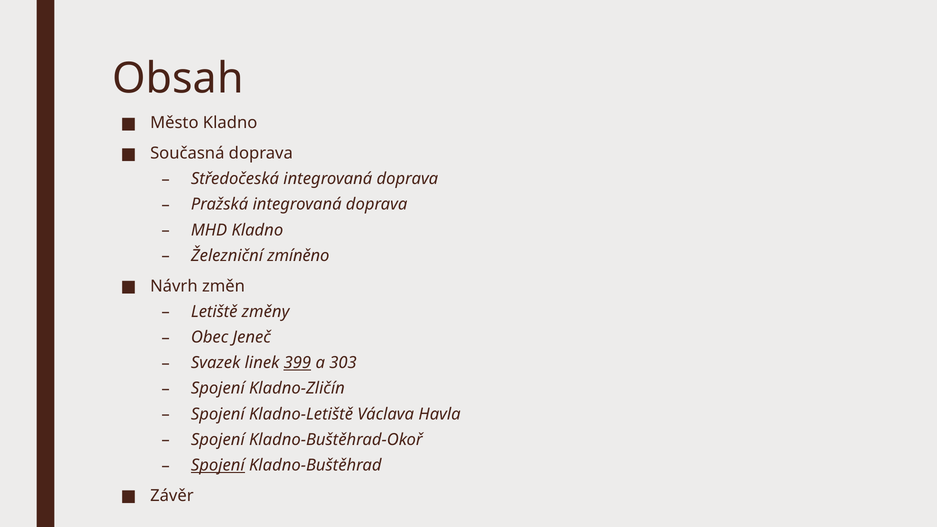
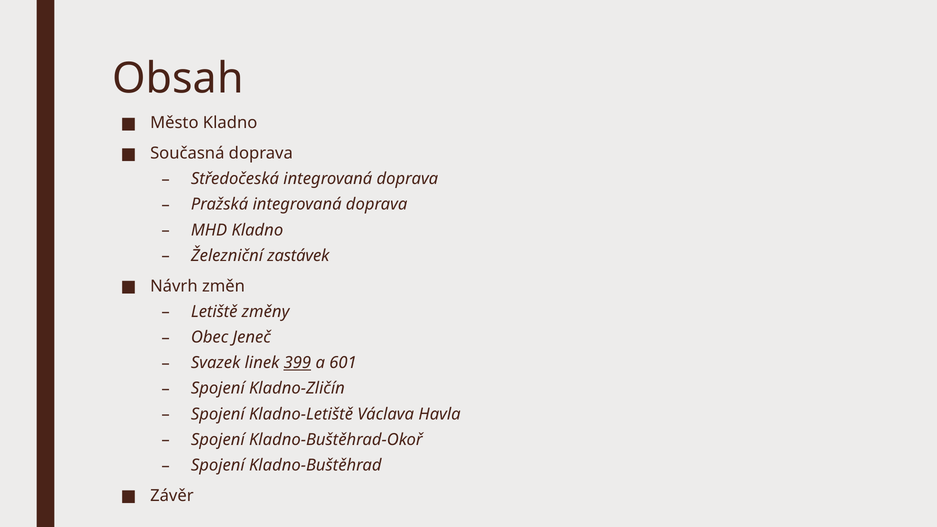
zmíněno: zmíněno -> zastávek
303: 303 -> 601
Spojení at (218, 465) underline: present -> none
